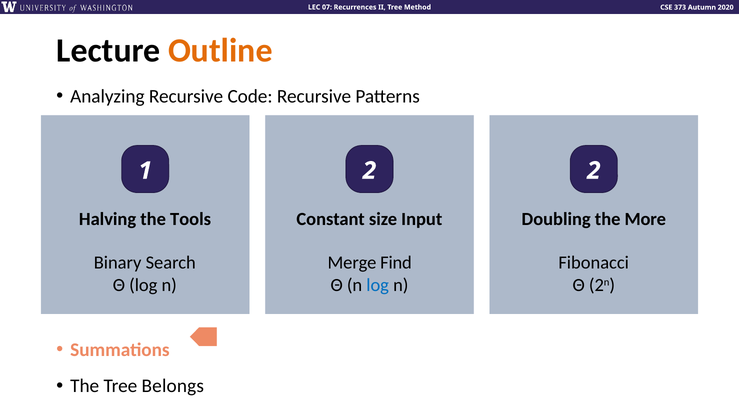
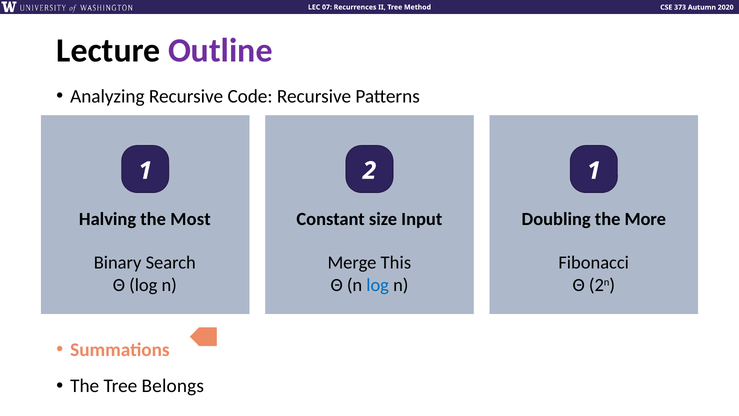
Outline colour: orange -> purple
2 2: 2 -> 1
Tools: Tools -> Most
Find: Find -> This
